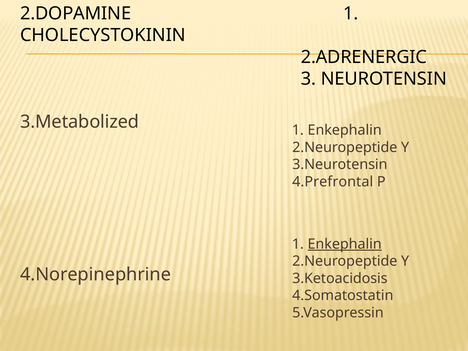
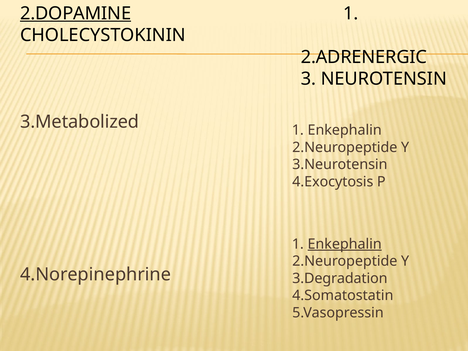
2.DOPAMINE underline: none -> present
4.Prefrontal: 4.Prefrontal -> 4.Exocytosis
3.Ketoacidosis: 3.Ketoacidosis -> 3.Degradation
